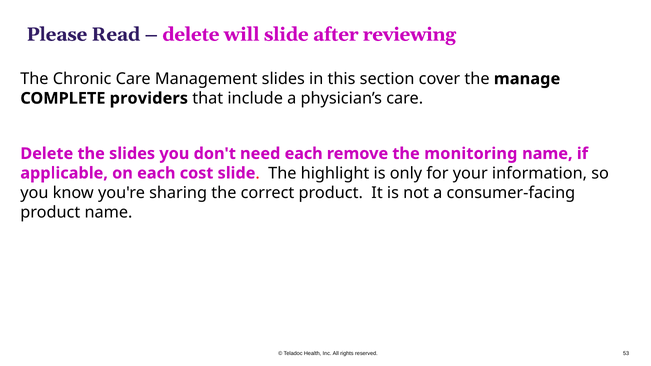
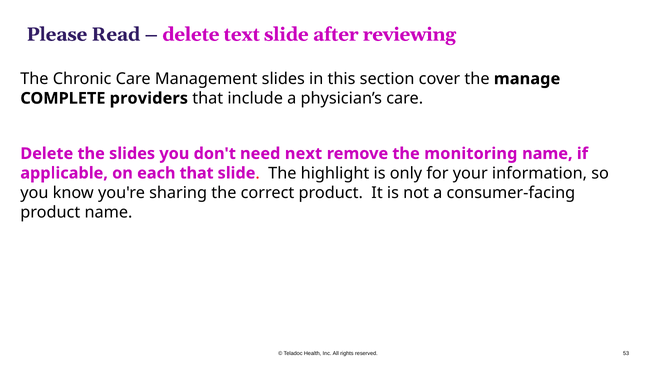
will: will -> text
need each: each -> next
each cost: cost -> that
